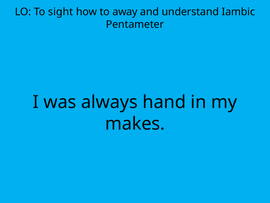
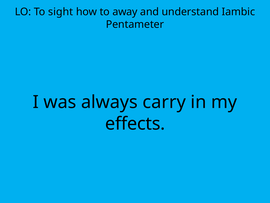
hand: hand -> carry
makes: makes -> effects
